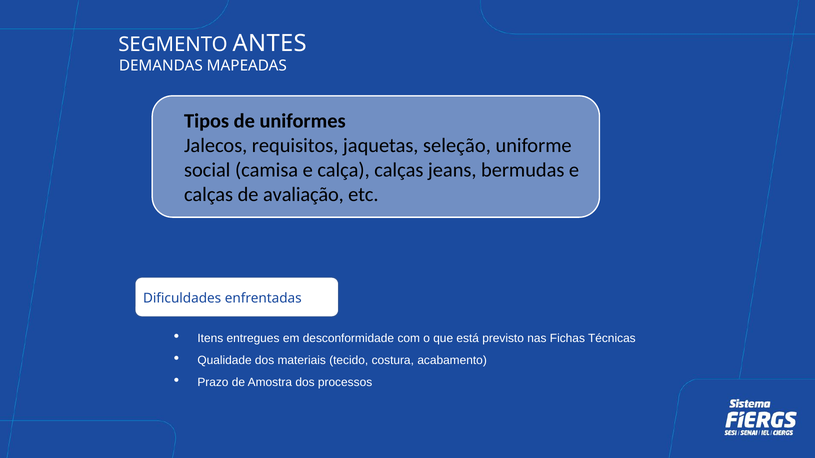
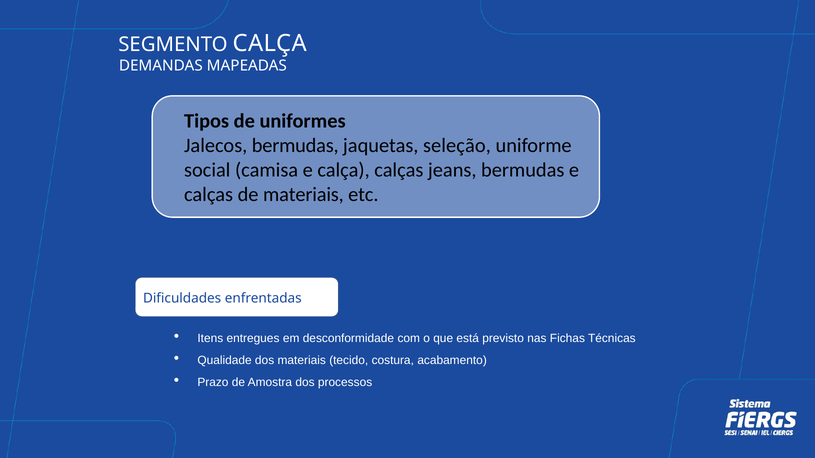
ANTES at (270, 44): ANTES -> CALÇA
Jalecos requisitos: requisitos -> bermudas
avaliação: avaliação -> materiais
